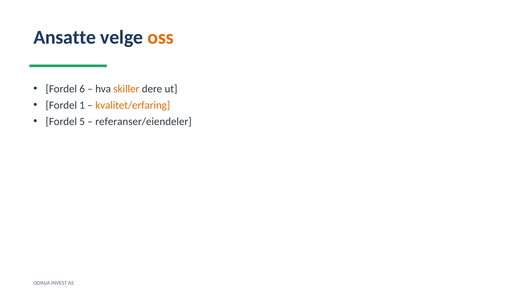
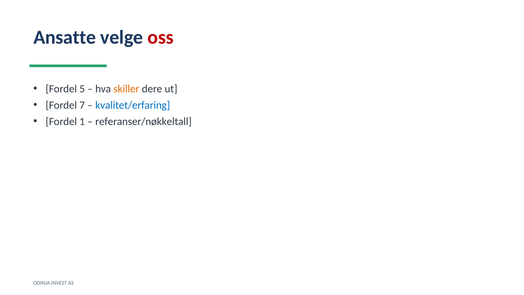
oss colour: orange -> red
6: 6 -> 5
1: 1 -> 7
kvalitet/erfaring colour: orange -> blue
5: 5 -> 1
referanser/eiendeler: referanser/eiendeler -> referanser/nøkkeltall
